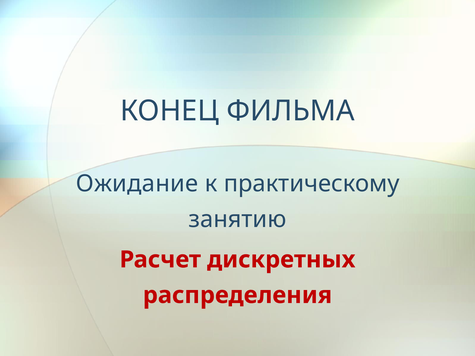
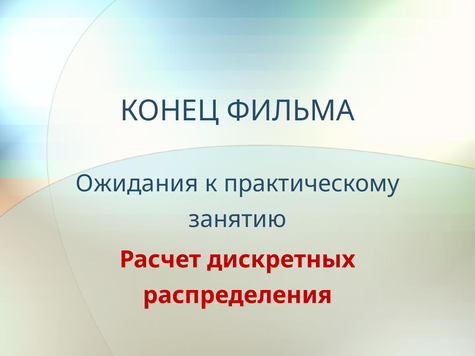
Ожидание: Ожидание -> Ожидания
